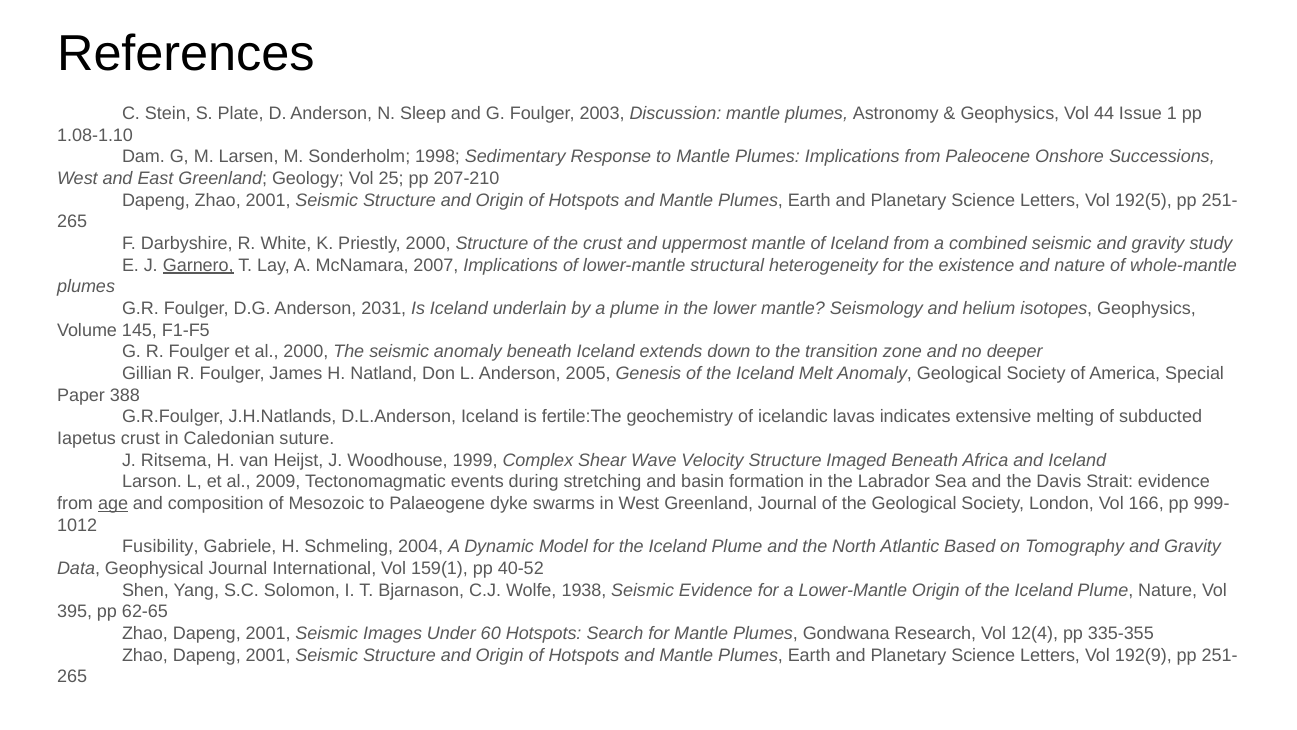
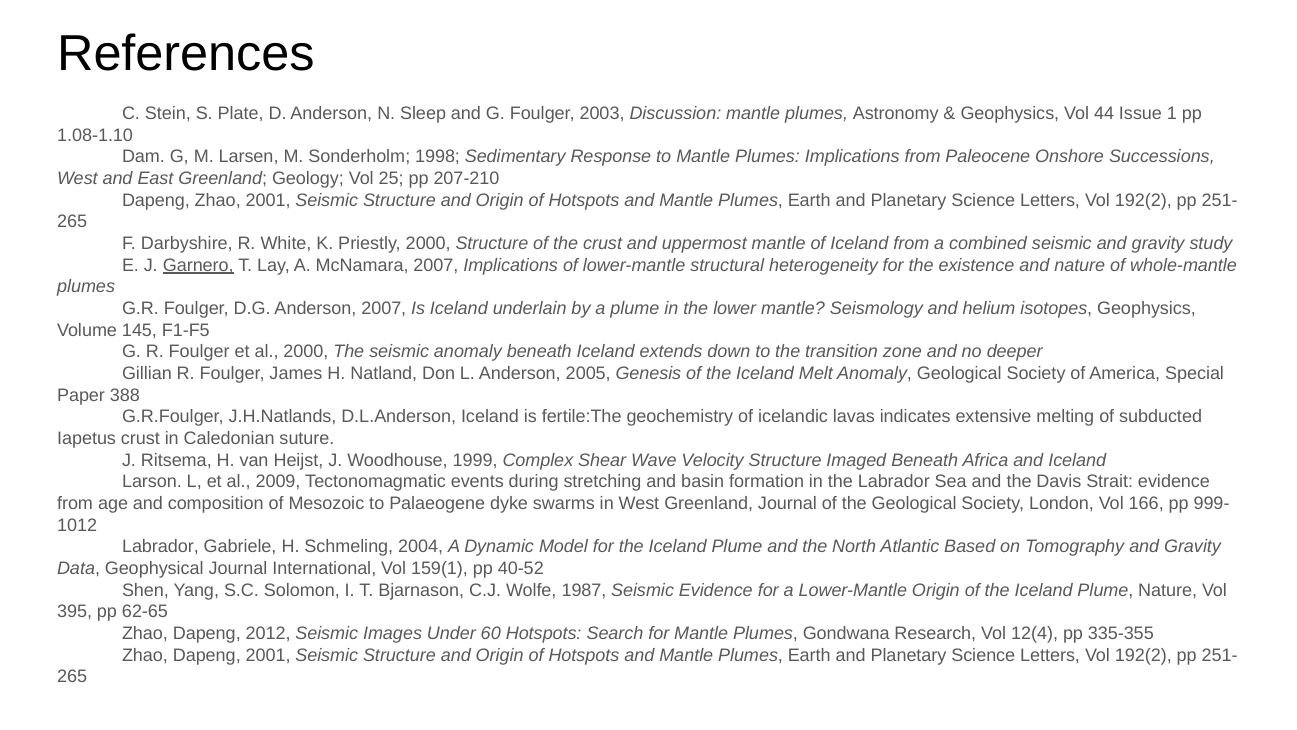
192(5 at (1143, 200): 192(5 -> 192(2
Anderson 2031: 2031 -> 2007
age underline: present -> none
Fusibility at (160, 547): Fusibility -> Labrador
1938: 1938 -> 1987
2001 at (268, 633): 2001 -> 2012
192(9 at (1143, 655): 192(9 -> 192(2
